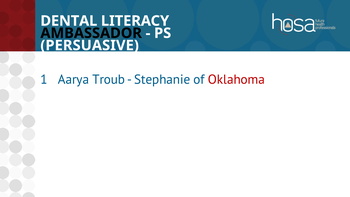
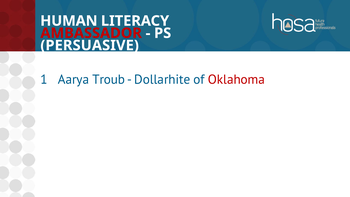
DENTAL: DENTAL -> HUMAN
AMBASSADOR colour: black -> red
Stephanie: Stephanie -> Dollarhite
